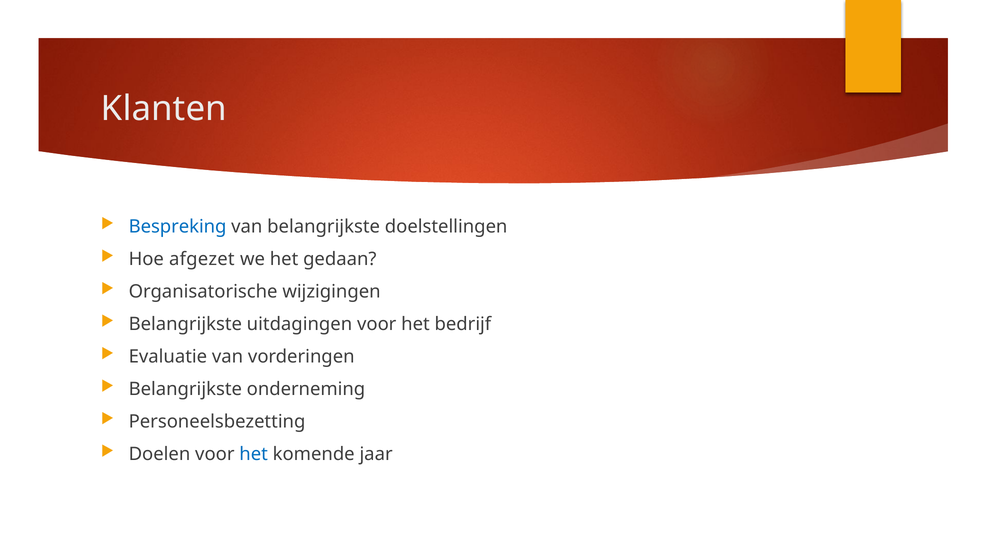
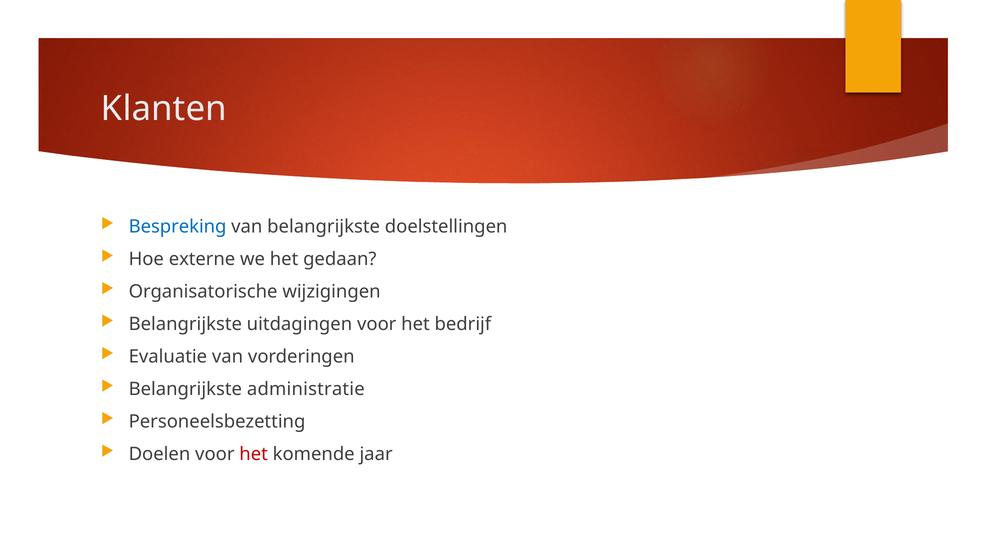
afgezet: afgezet -> externe
onderneming: onderneming -> administratie
het at (254, 454) colour: blue -> red
